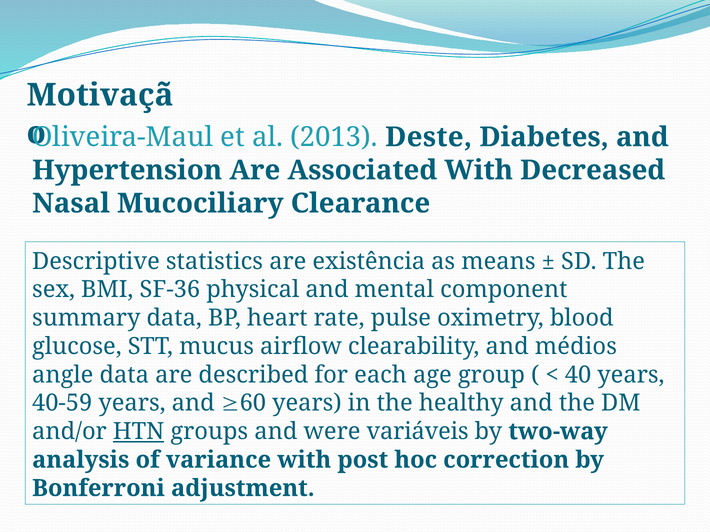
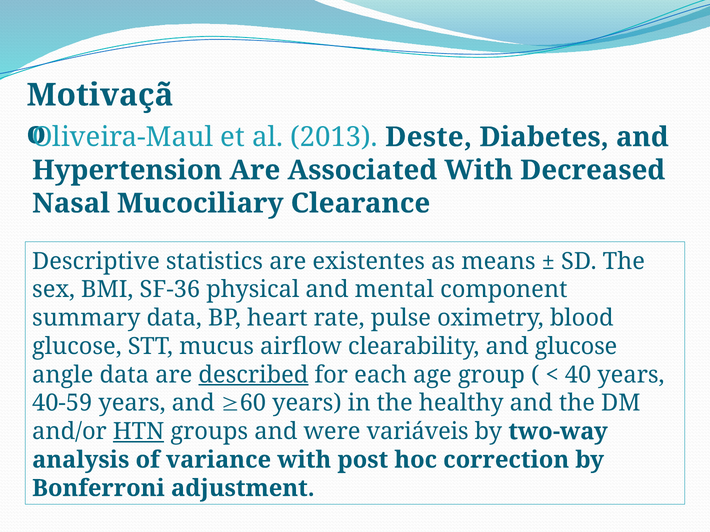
existência: existência -> existentes
and médios: médios -> glucose
described underline: none -> present
